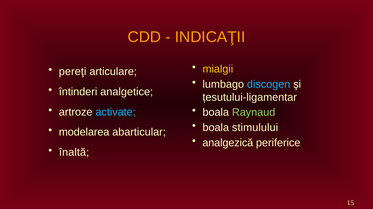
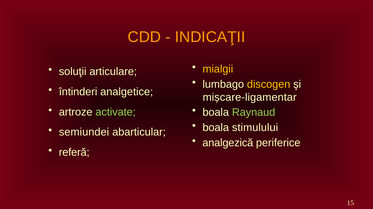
pereţi: pereţi -> soluţii
discogen colour: light blue -> yellow
țesutului-ligamentar: țesutului-ligamentar -> mișcare-ligamentar
activate colour: light blue -> light green
modelarea: modelarea -> semiundei
înaltă: înaltă -> referă
